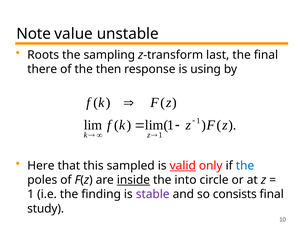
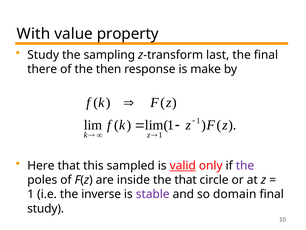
Note: Note -> With
unstable: unstable -> property
Roots at (43, 55): Roots -> Study
using: using -> make
the at (245, 165) colour: blue -> purple
inside underline: present -> none
the into: into -> that
finding: finding -> inverse
consists: consists -> domain
